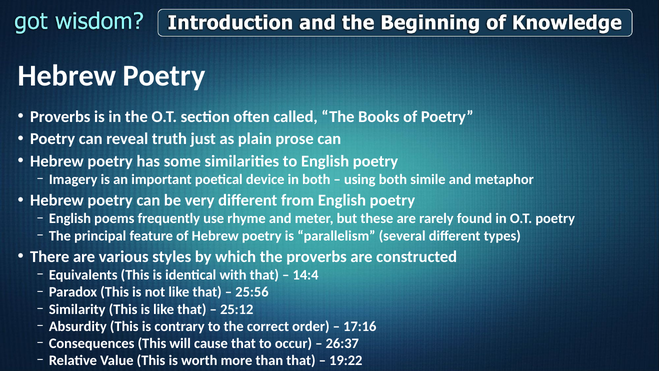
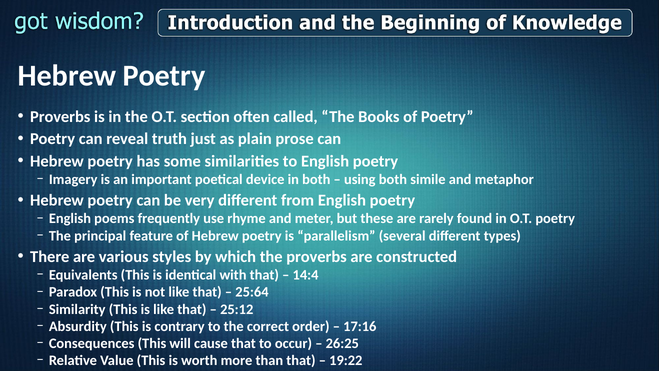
25:56: 25:56 -> 25:64
26:37: 26:37 -> 26:25
